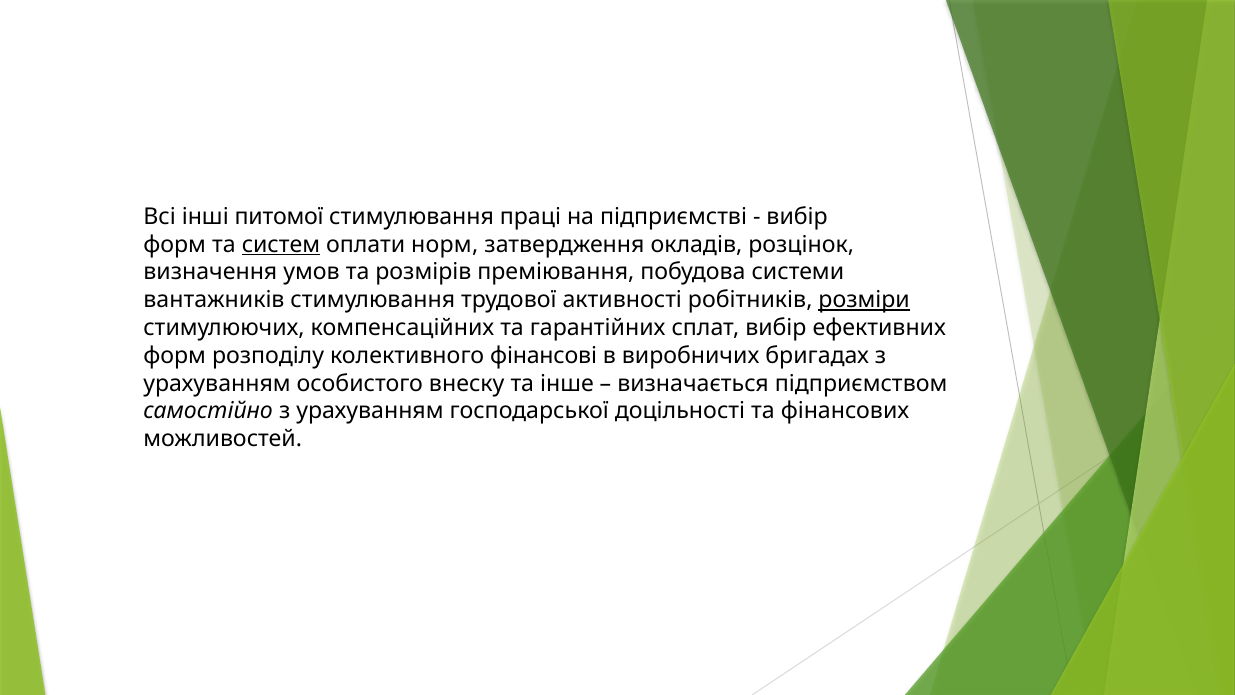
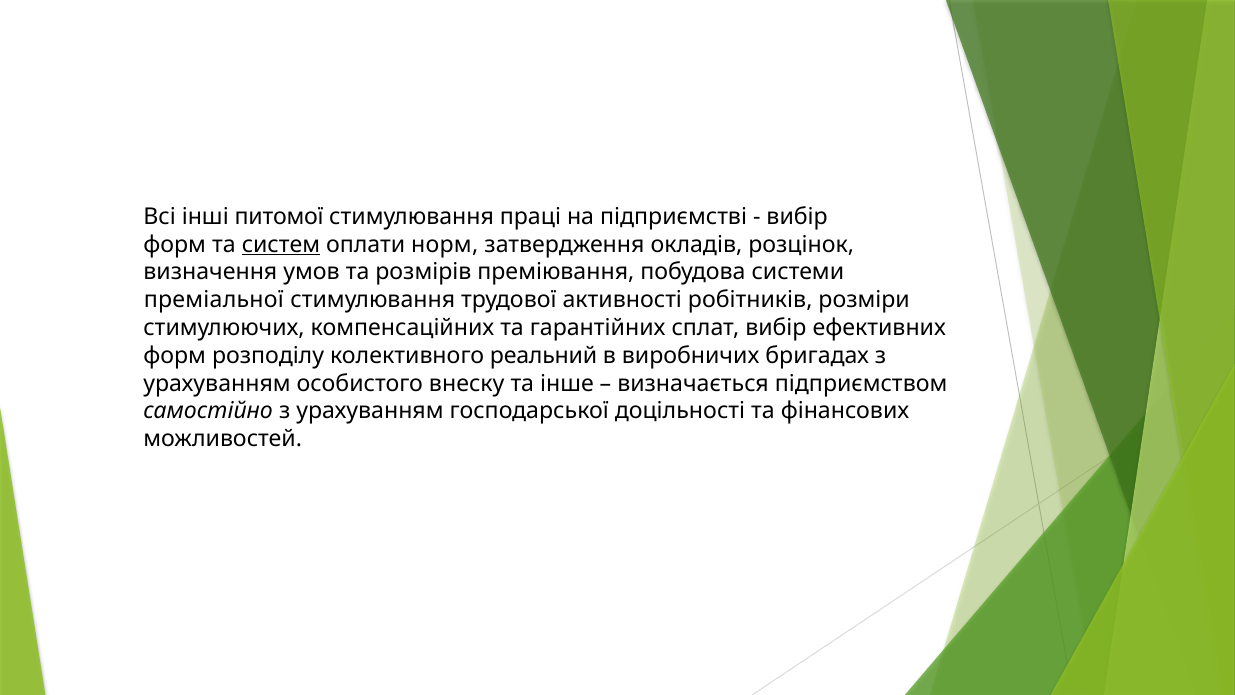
вантажників: вантажників -> преміальної
розміри underline: present -> none
фінансові: фінансові -> реальний
